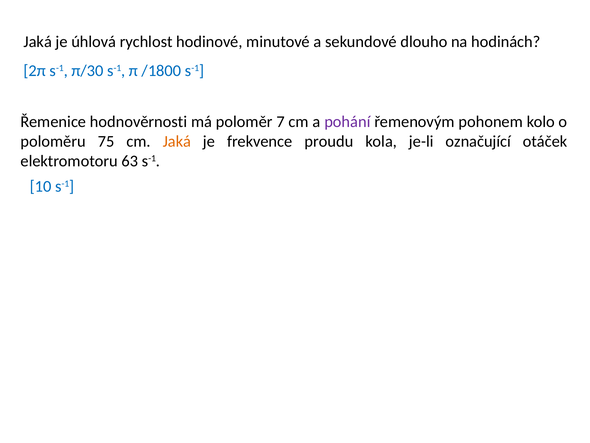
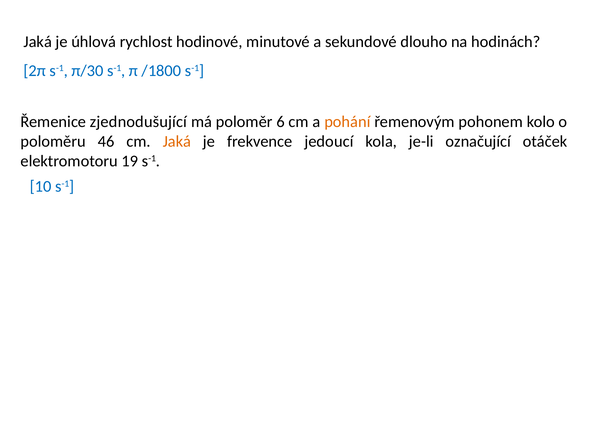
hodnověrnosti: hodnověrnosti -> zjednodušující
7: 7 -> 6
pohání colour: purple -> orange
75: 75 -> 46
proudu: proudu -> jedoucí
63: 63 -> 19
